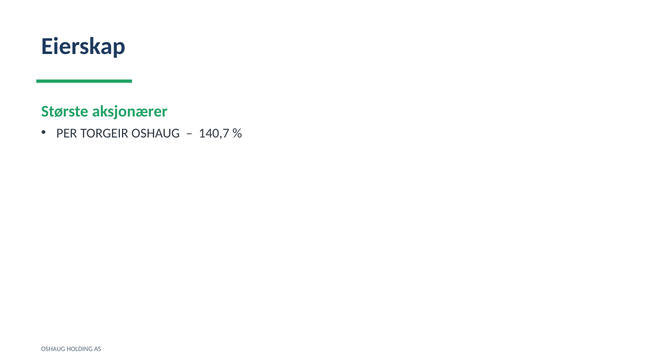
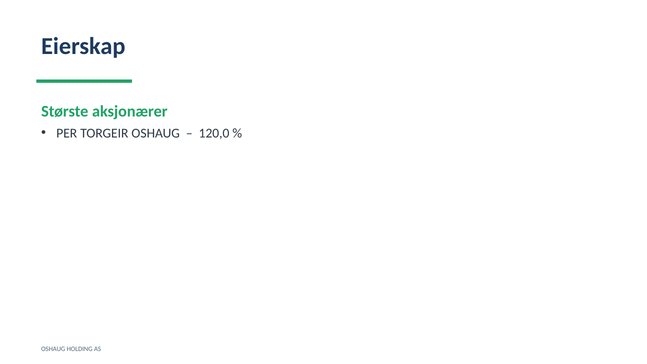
140,7: 140,7 -> 120,0
